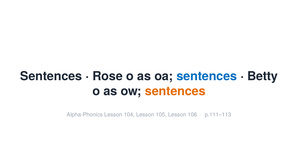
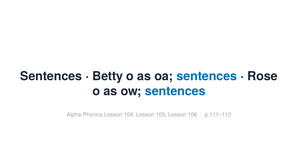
Rose: Rose -> Betty
Betty: Betty -> Rose
sentences at (175, 91) colour: orange -> blue
